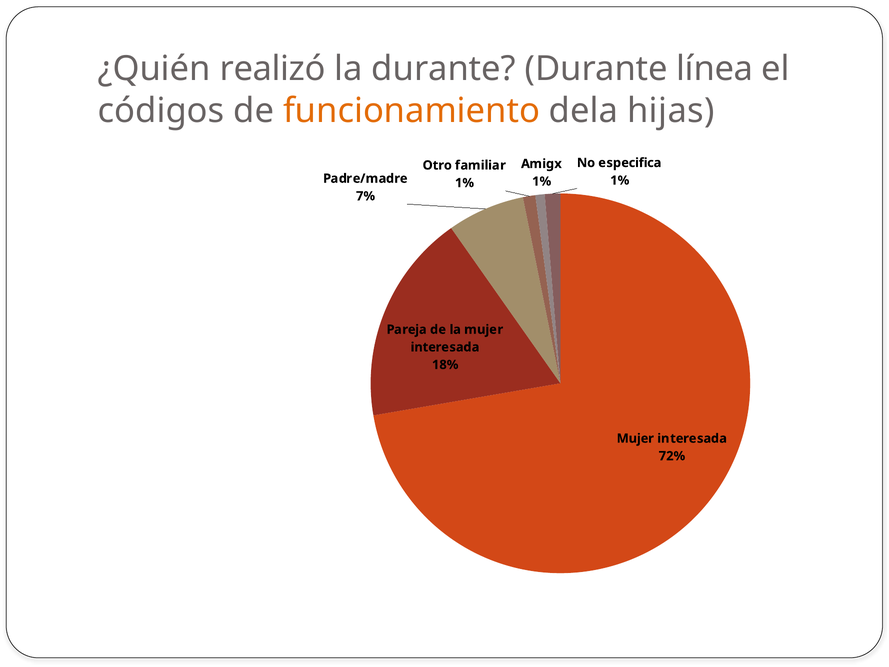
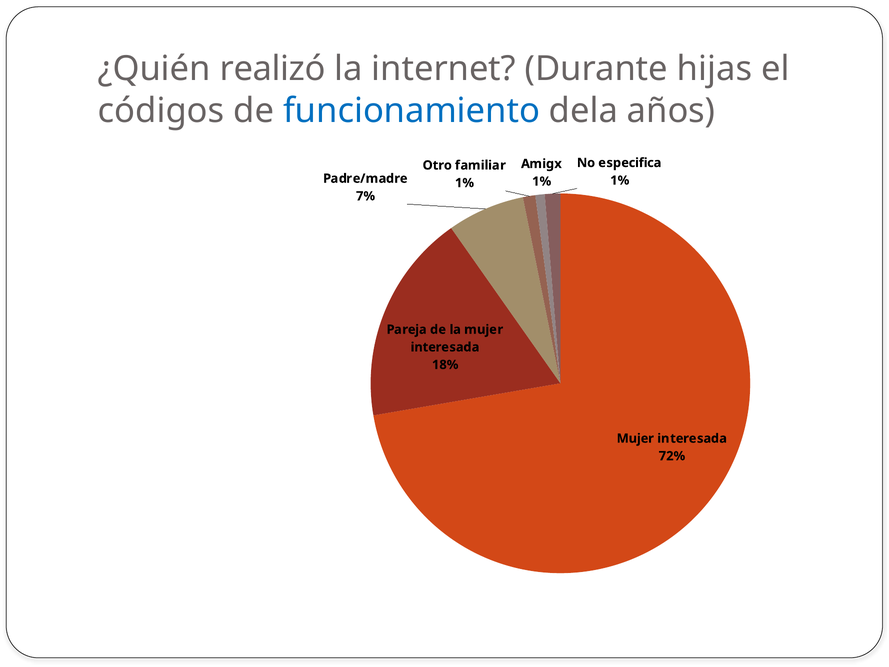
la durante: durante -> internet
línea: línea -> hijas
funcionamiento colour: orange -> blue
hijas: hijas -> años
